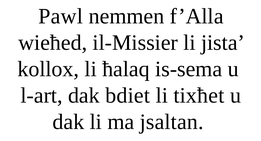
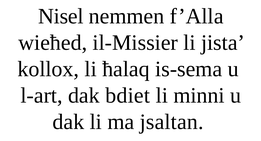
Pawl: Pawl -> Nisel
tixħet: tixħet -> minni
